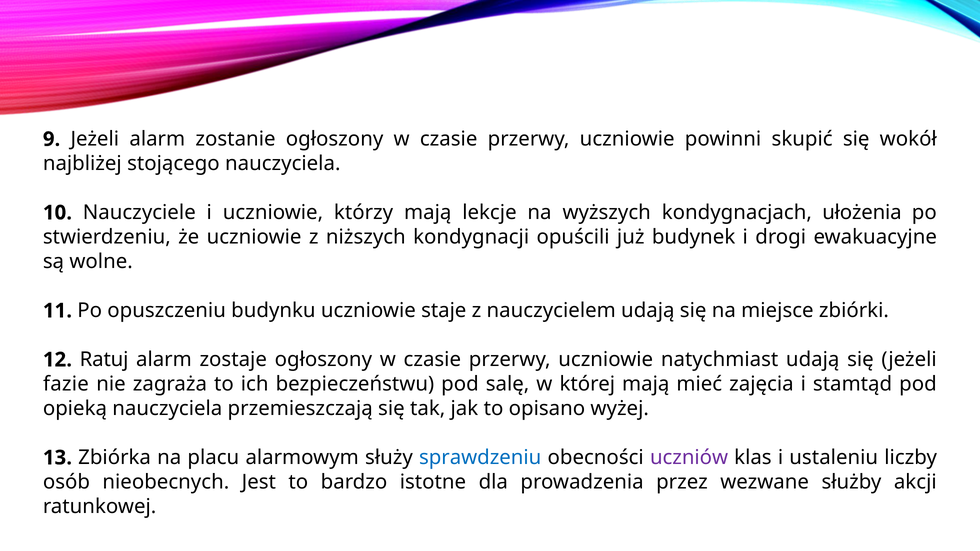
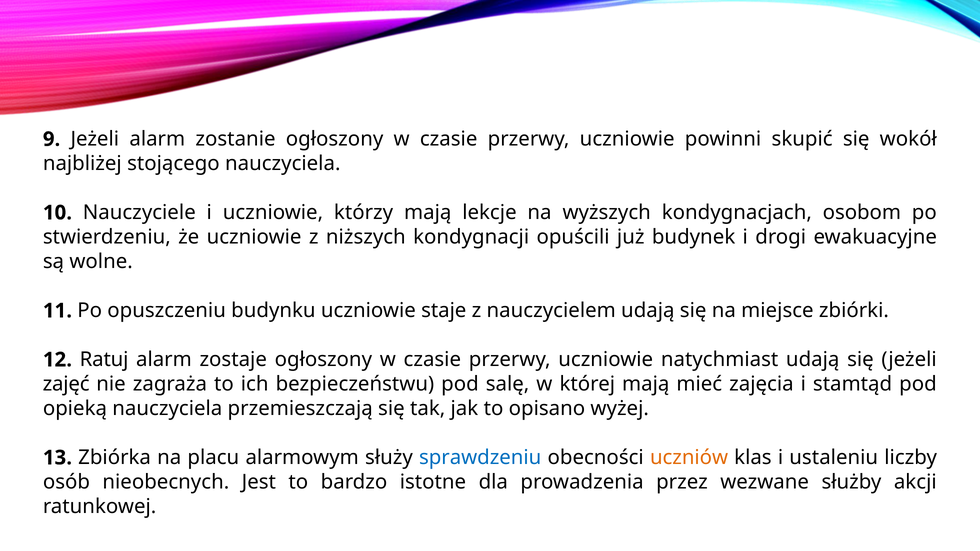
ułożenia: ułożenia -> osobom
fazie: fazie -> zajęć
uczniów colour: purple -> orange
